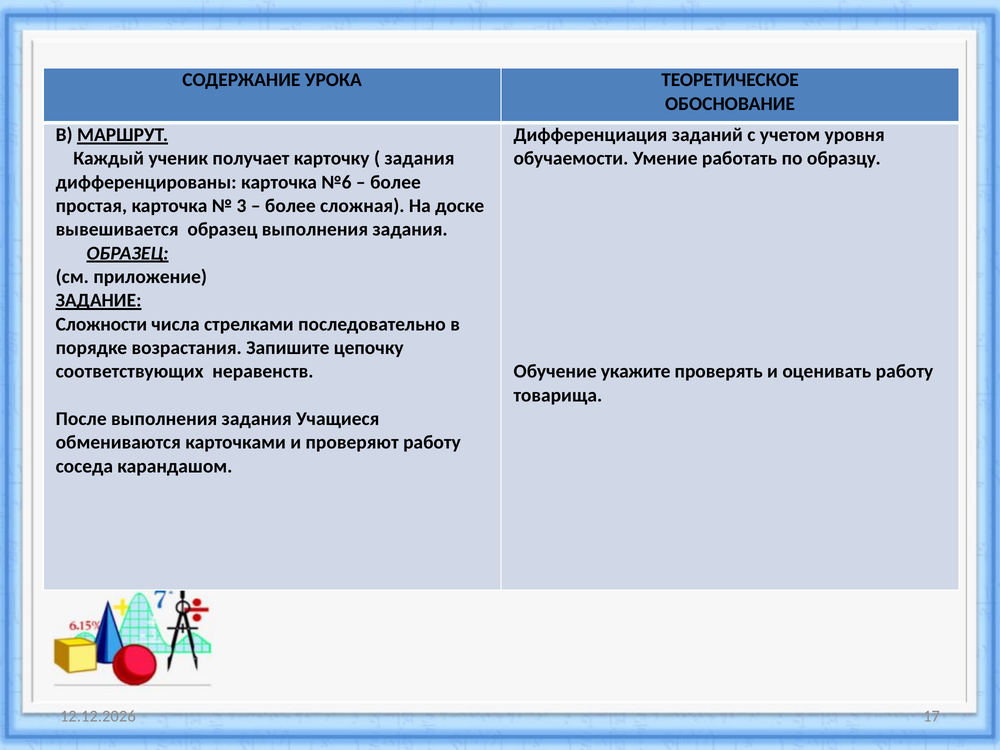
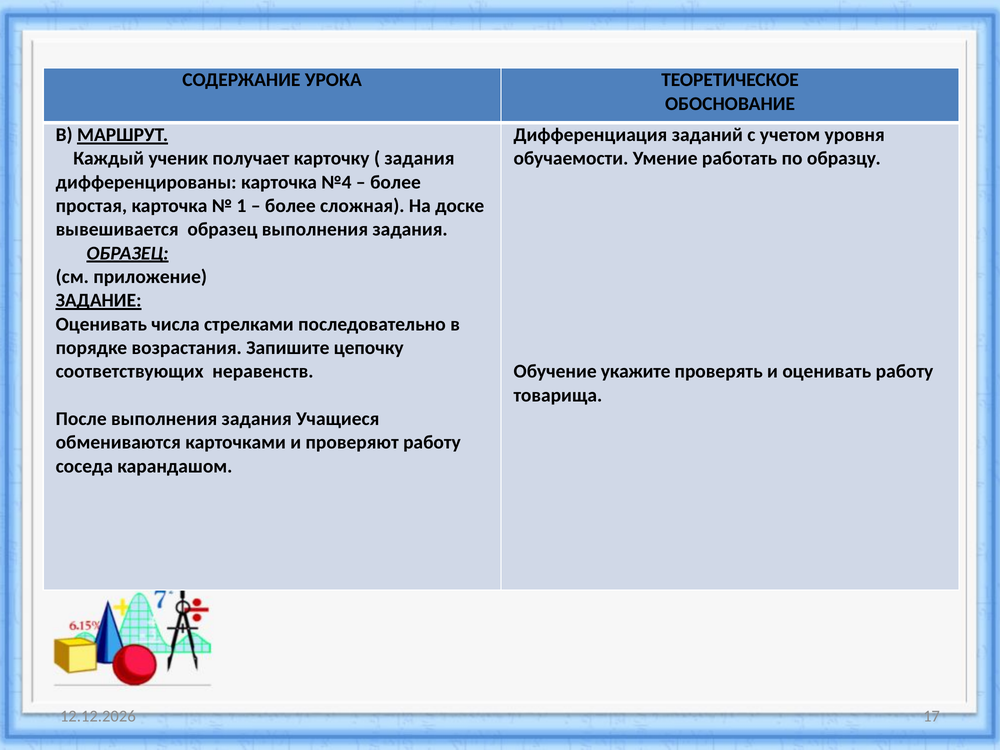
№6: №6 -> №4
3: 3 -> 1
Сложности at (101, 324): Сложности -> Оценивать
